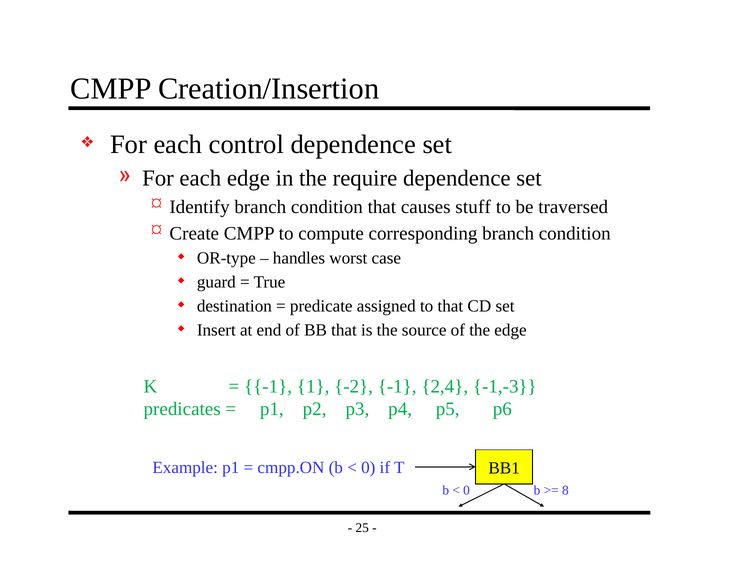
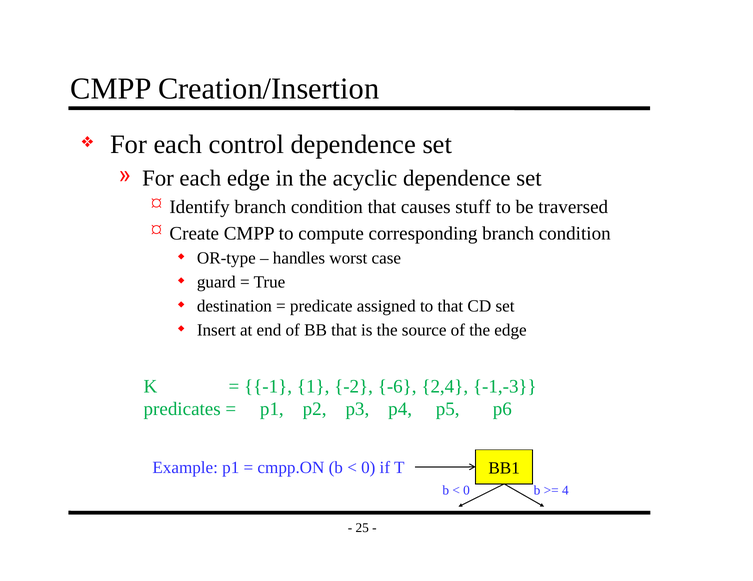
require: require -> acyclic
-2 -1: -1 -> -6
8: 8 -> 4
